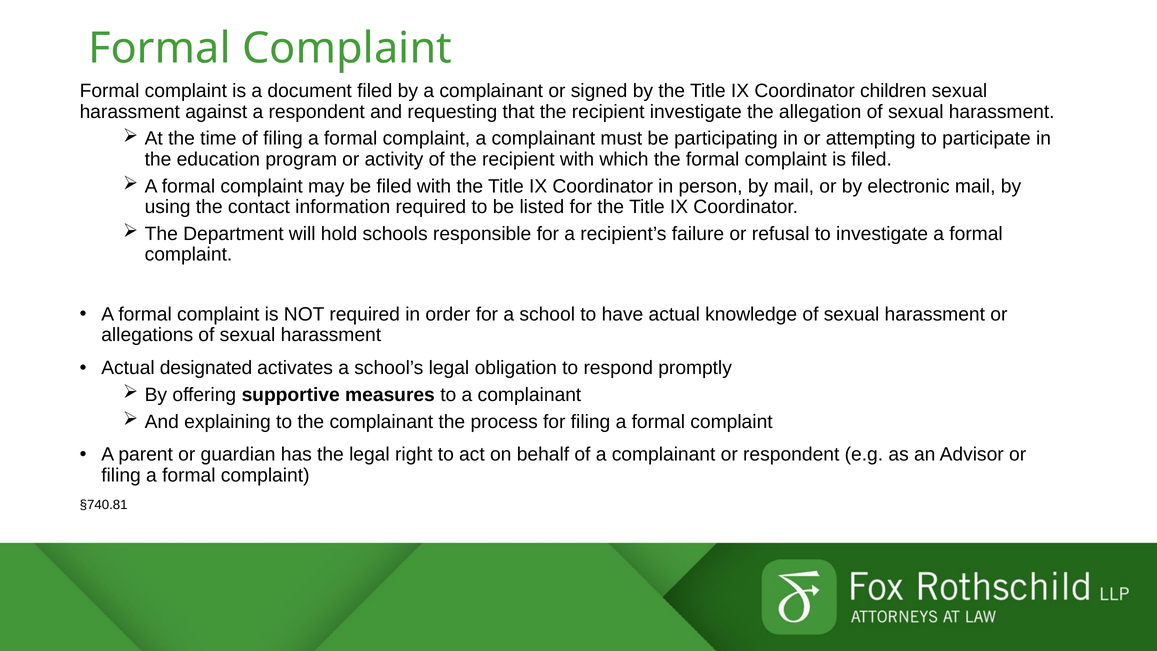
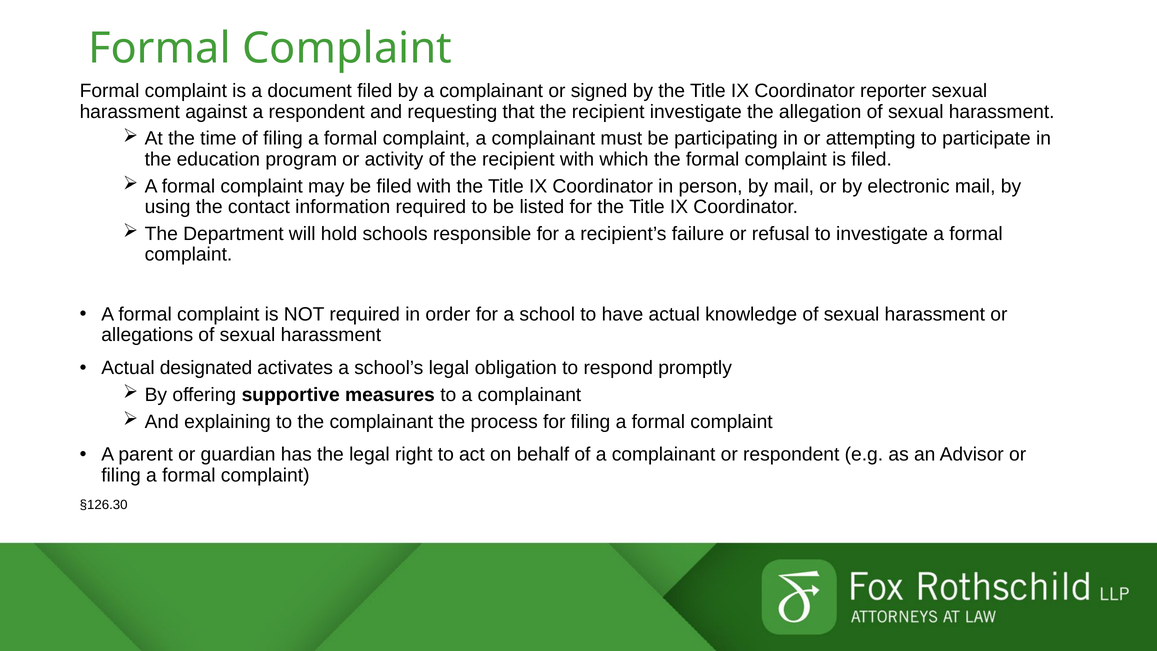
children: children -> reporter
§740.81: §740.81 -> §126.30
